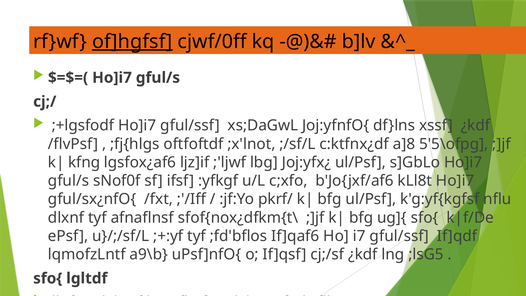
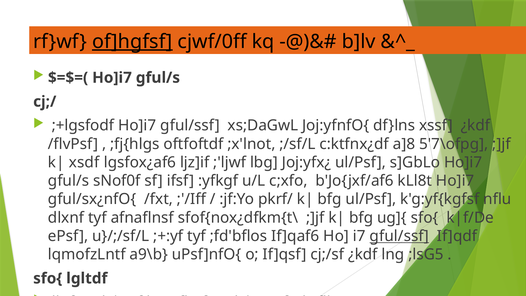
5'5\ofpg: 5'5\ofpg -> 5'7\ofpg
kfng: kfng -> xsdf
gful/ssf at (399, 236) underline: none -> present
